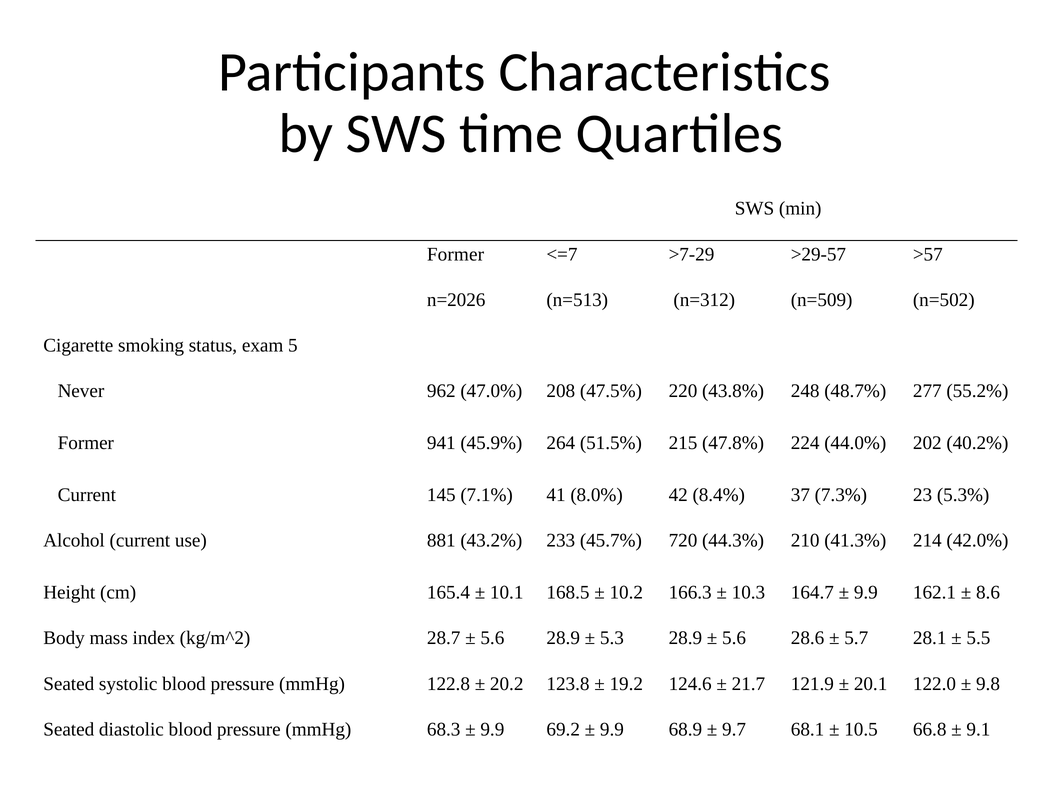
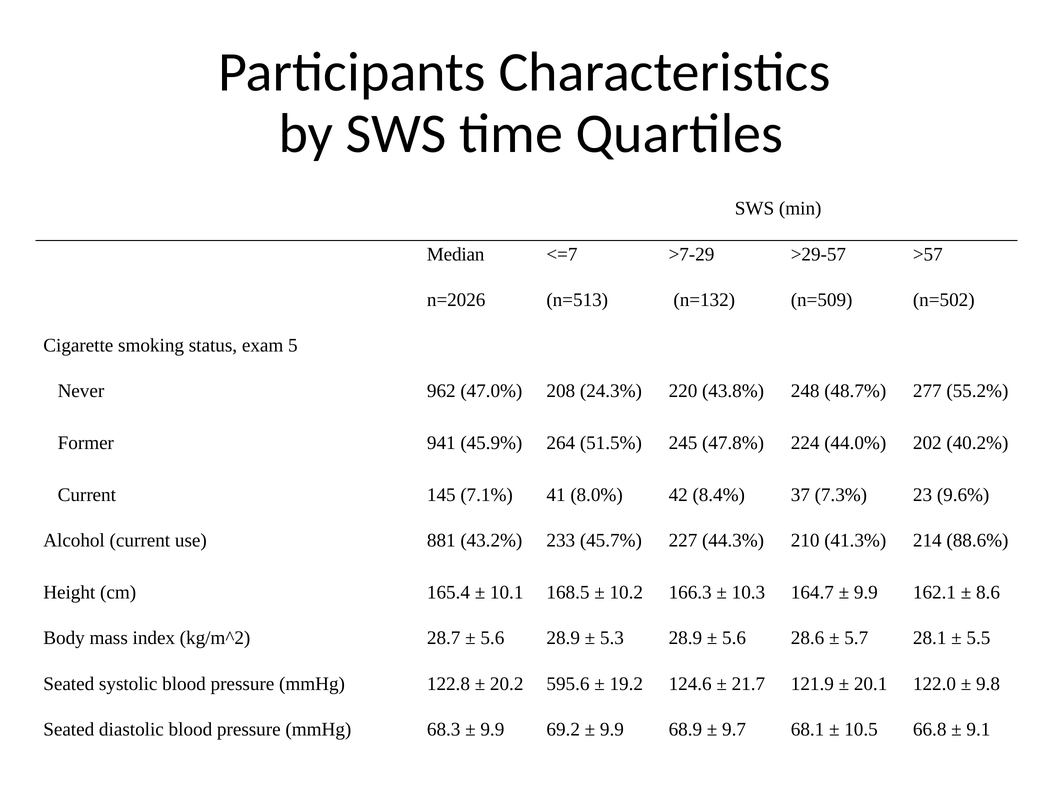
Former at (455, 254): Former -> Median
n=312: n=312 -> n=132
47.5%: 47.5% -> 24.3%
215: 215 -> 245
5.3%: 5.3% -> 9.6%
720: 720 -> 227
42.0%: 42.0% -> 88.6%
123.8: 123.8 -> 595.6
